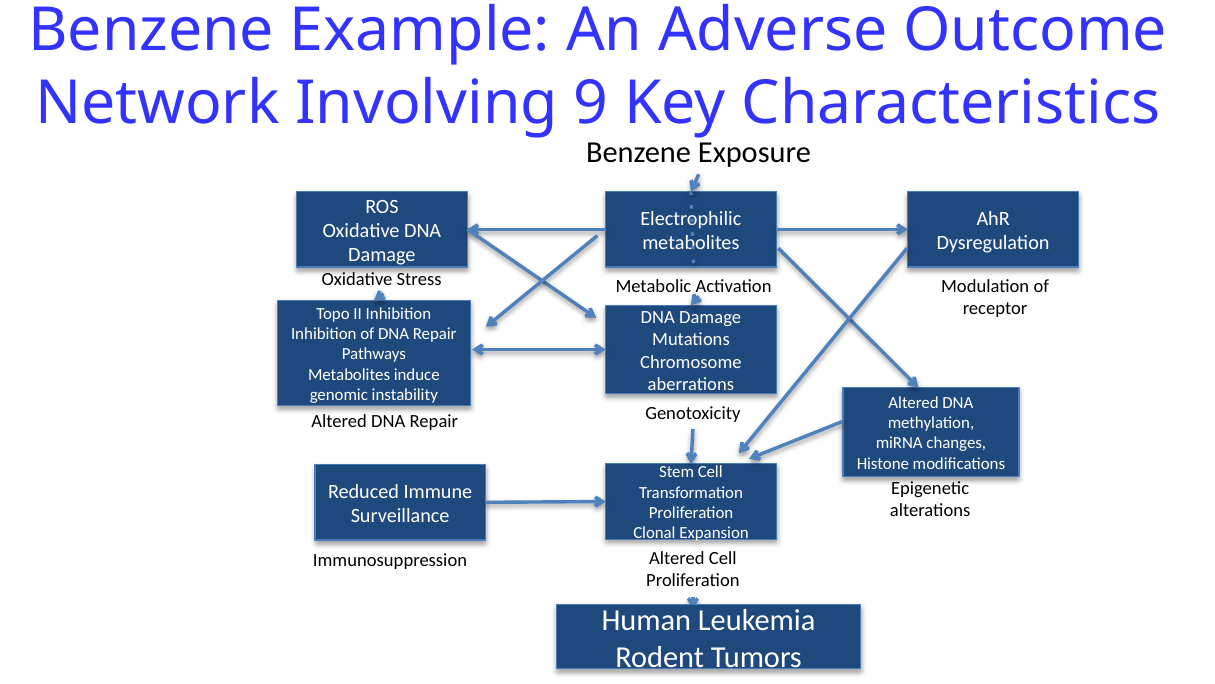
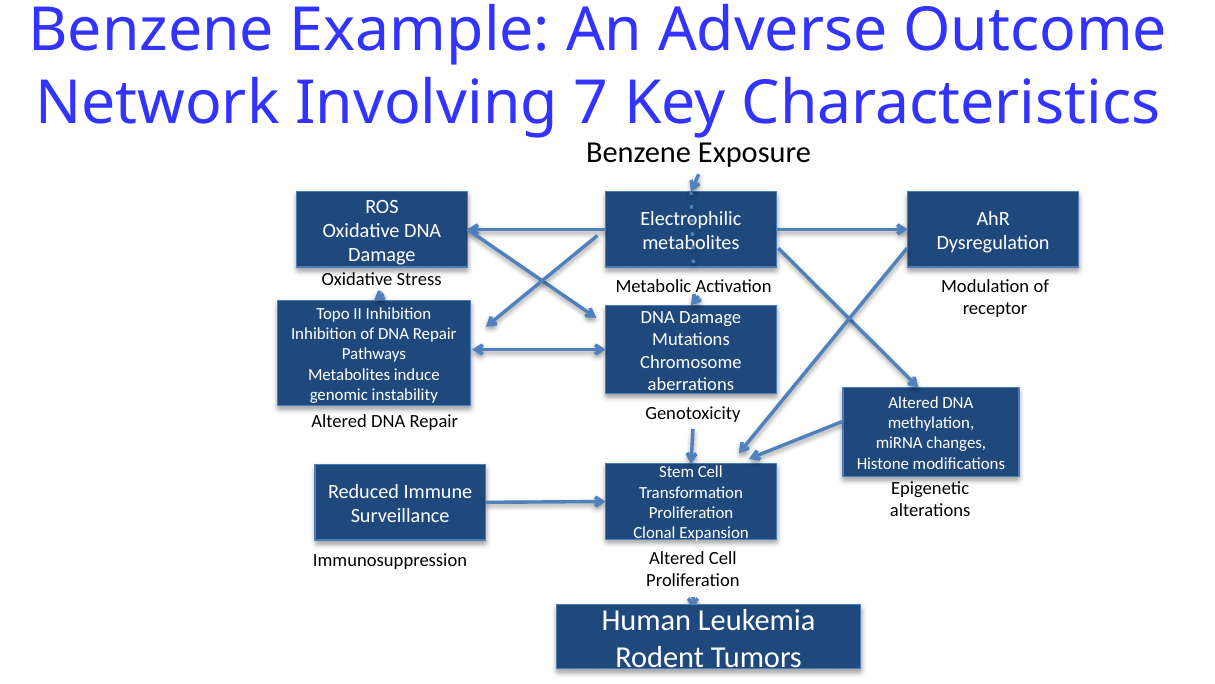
9: 9 -> 7
